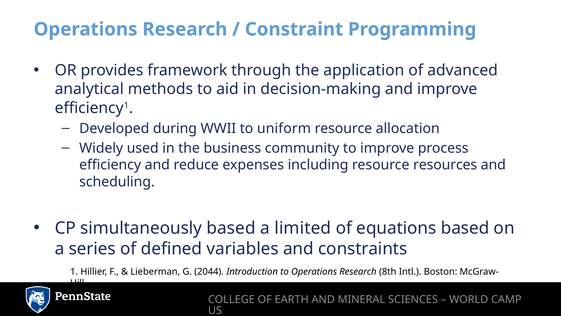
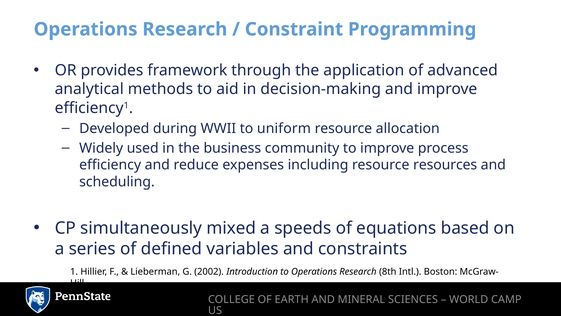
simultaneously based: based -> mixed
limited: limited -> speeds
2044: 2044 -> 2002
